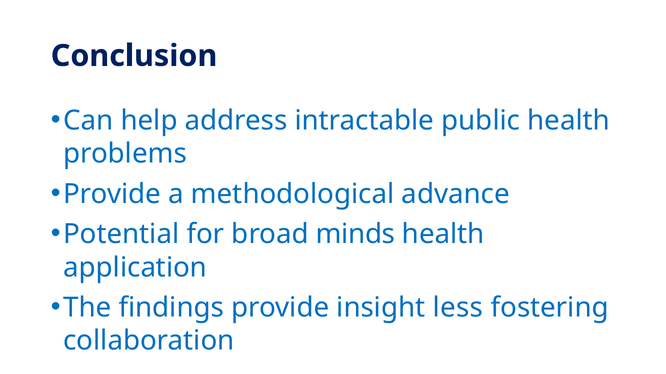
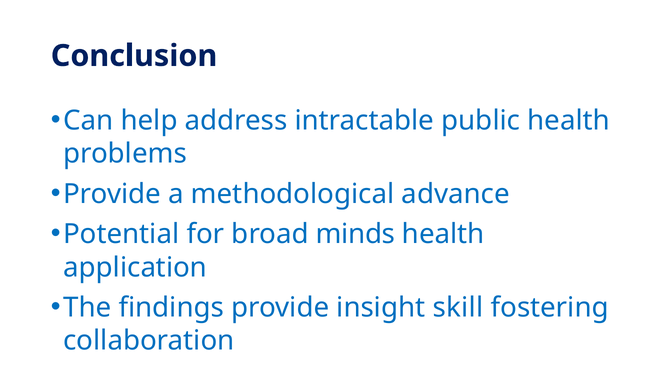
less: less -> skill
